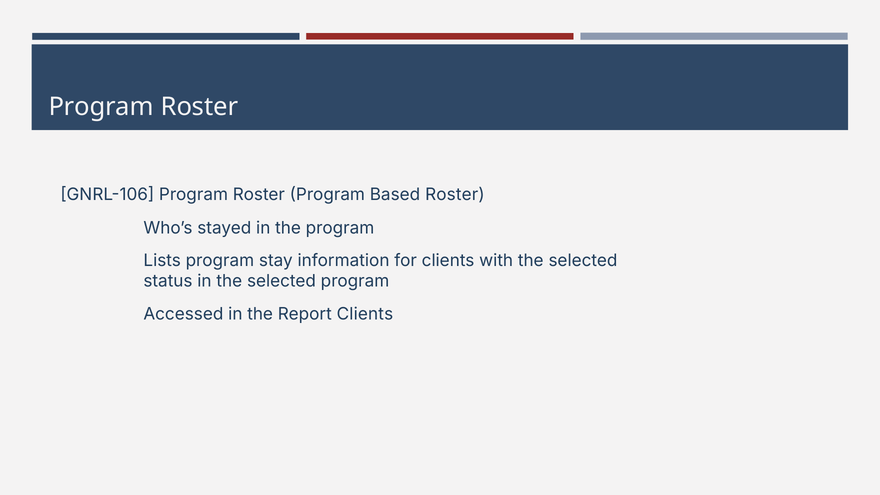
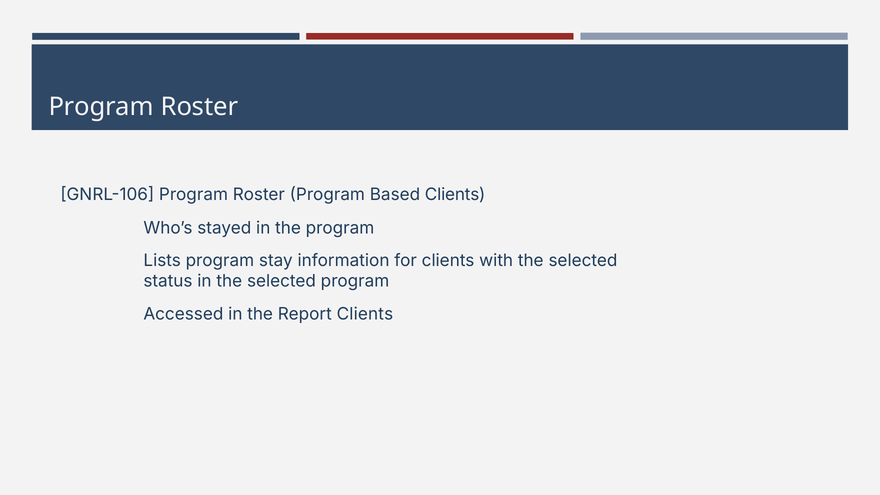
Based Roster: Roster -> Clients
